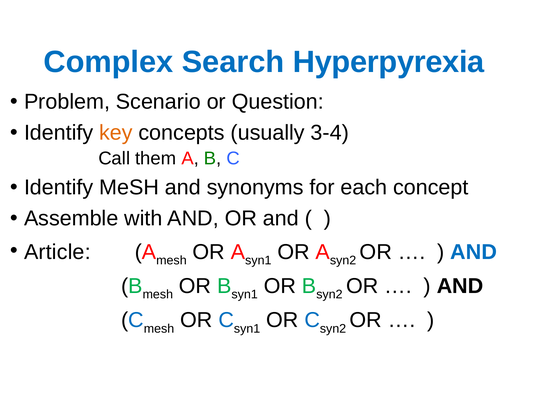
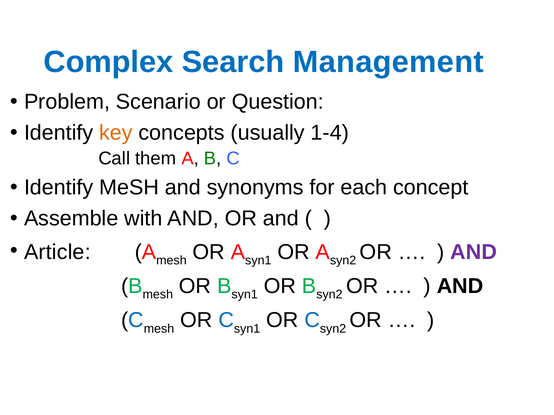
Hyperpyrexia: Hyperpyrexia -> Management
3-4: 3-4 -> 1-4
AND at (474, 252) colour: blue -> purple
